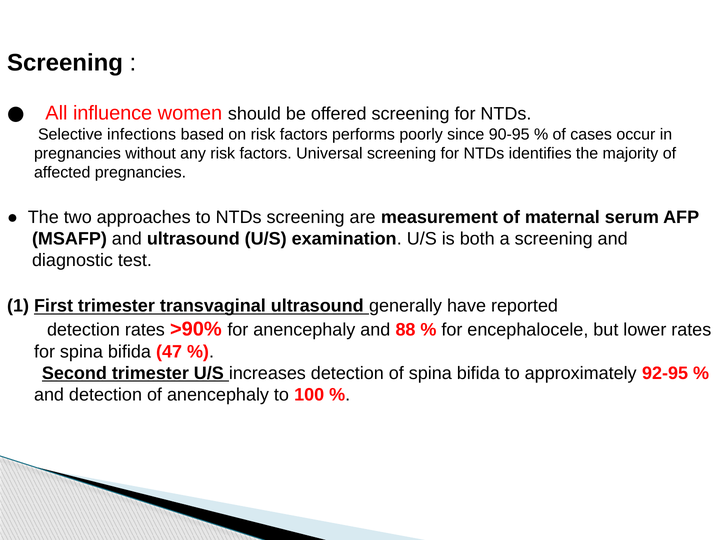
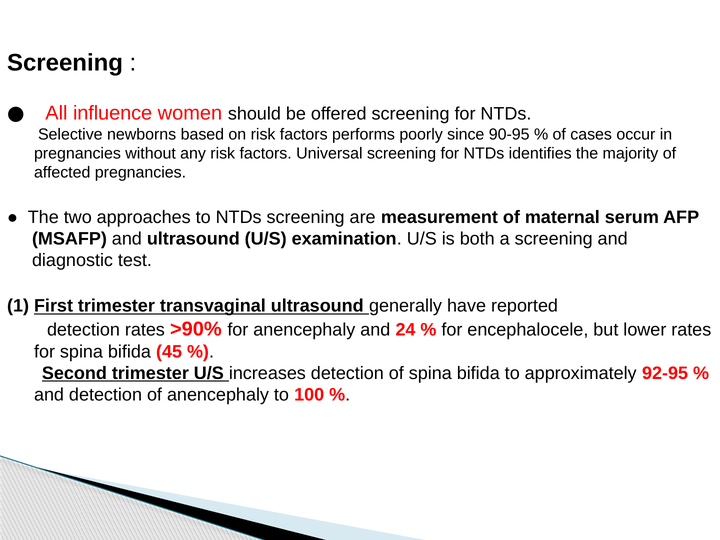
infections: infections -> newborns
88: 88 -> 24
47: 47 -> 45
